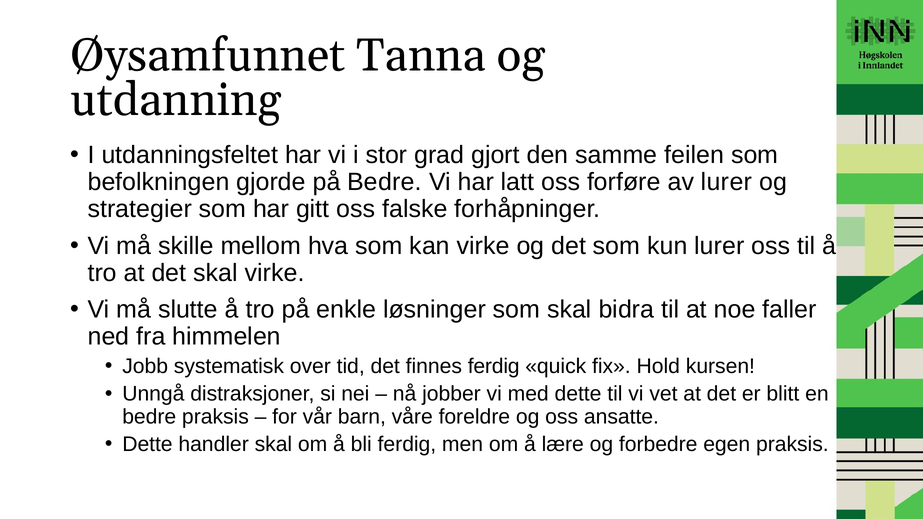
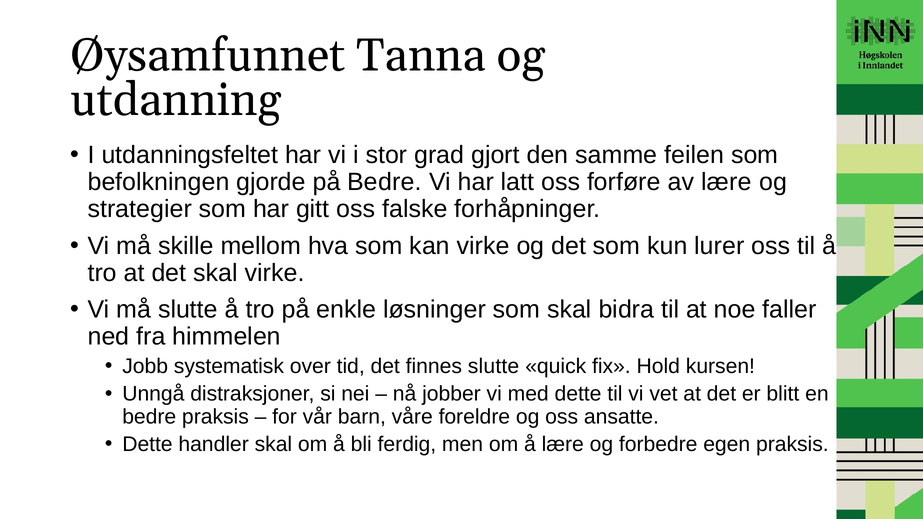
av lurer: lurer -> lære
finnes ferdig: ferdig -> slutte
